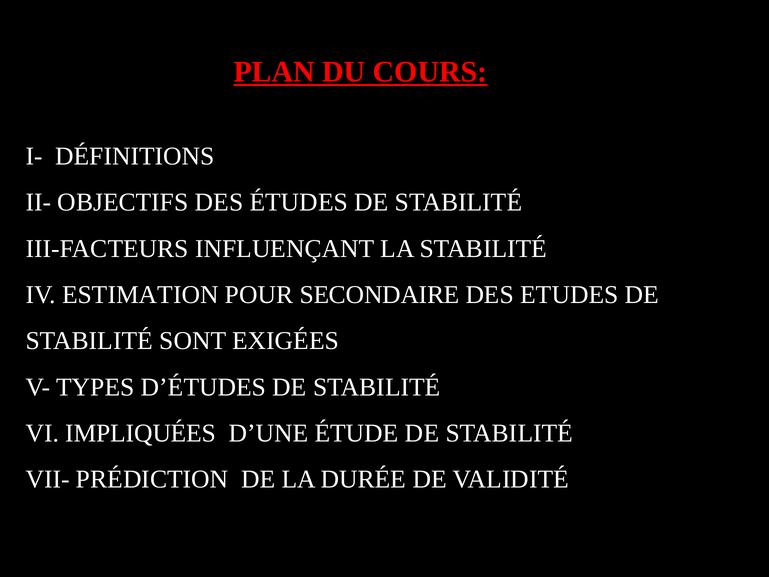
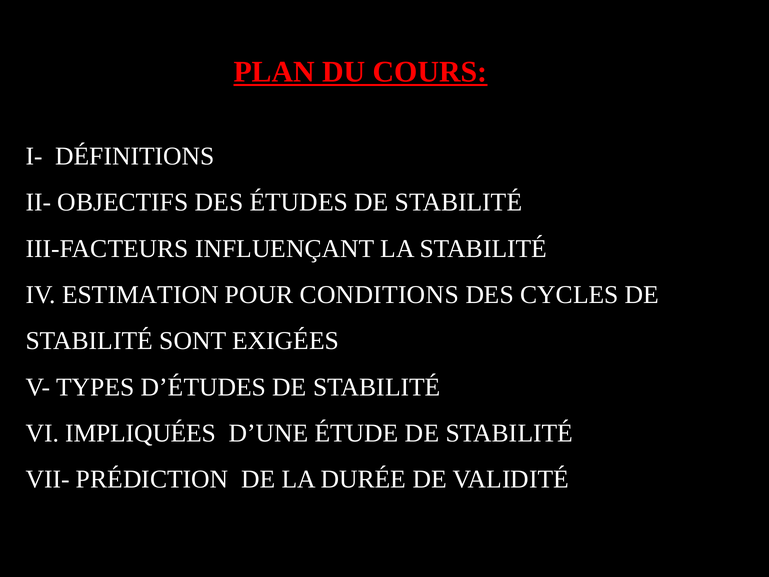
SECONDAIRE: SECONDAIRE -> CONDITIONS
ETUDES: ETUDES -> CYCLES
